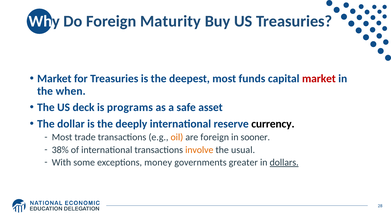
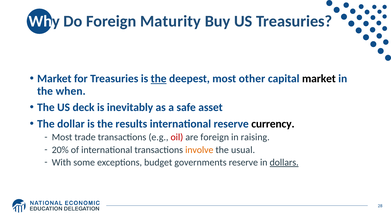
the at (159, 79) underline: none -> present
funds: funds -> other
market at (319, 79) colour: red -> black
programs: programs -> inevitably
deeply: deeply -> results
oil colour: orange -> red
sooner: sooner -> raising
38%: 38% -> 20%
money: money -> budget
governments greater: greater -> reserve
